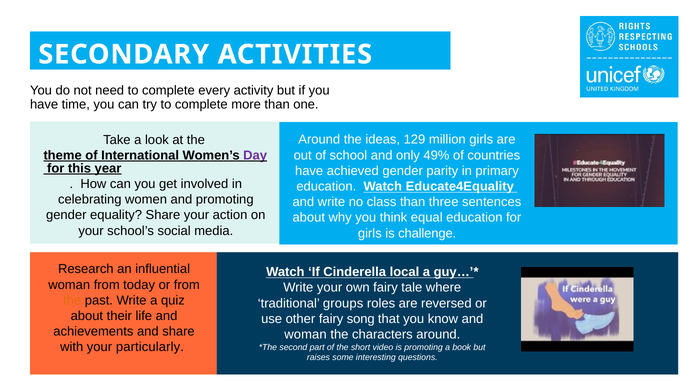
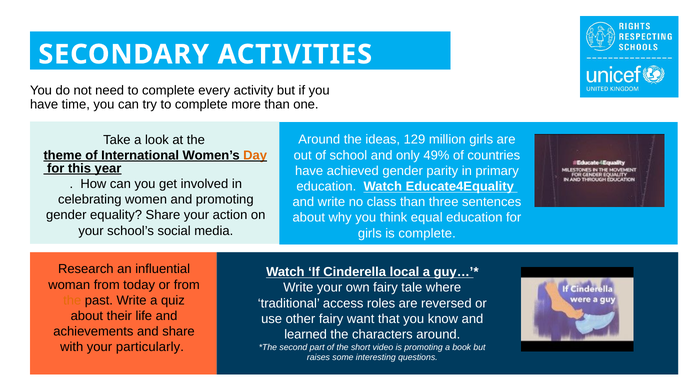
Day colour: purple -> orange
is challenge: challenge -> complete
groups: groups -> access
song: song -> want
woman at (305, 334): woman -> learned
